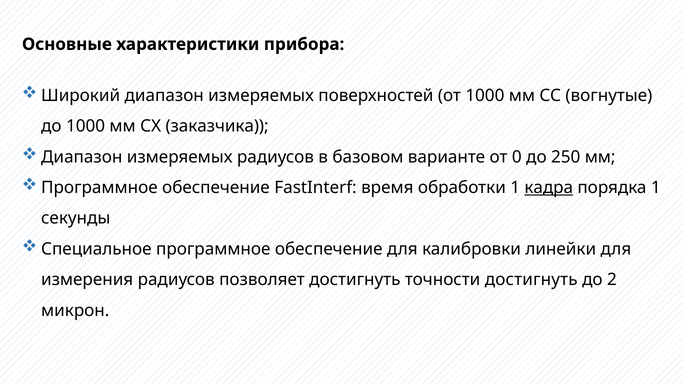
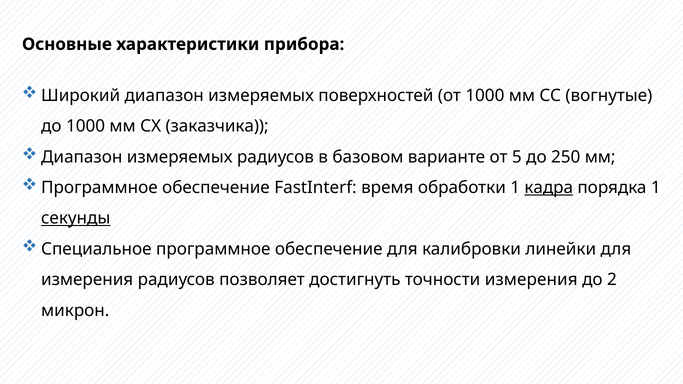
0: 0 -> 5
секунды underline: none -> present
точности достигнуть: достигнуть -> измерения
